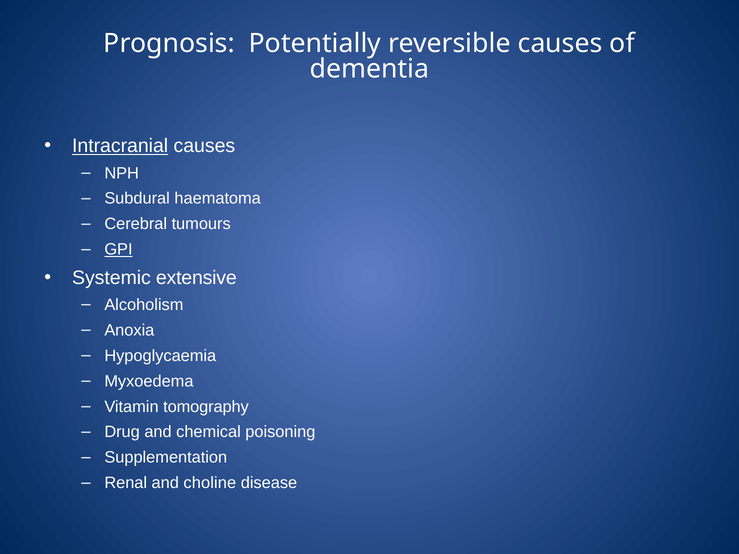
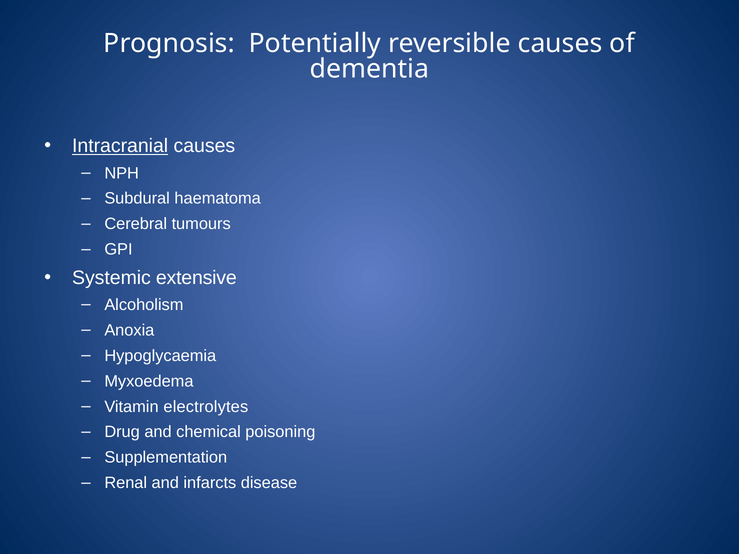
GPI underline: present -> none
tomography: tomography -> electrolytes
choline: choline -> infarcts
